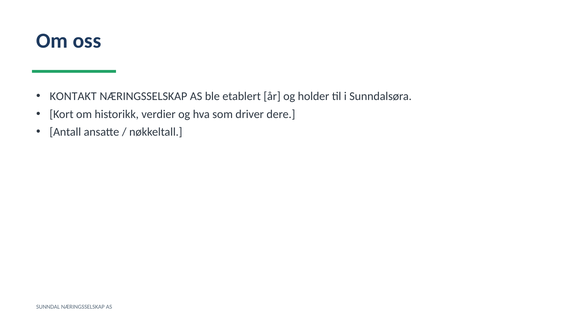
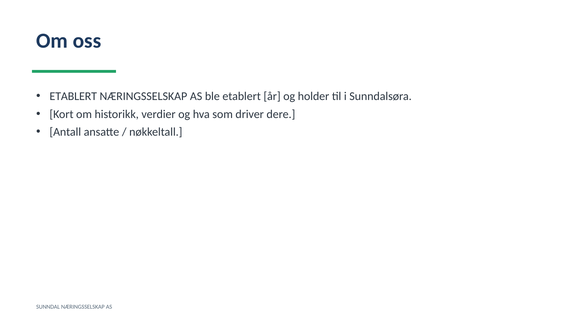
KONTAKT at (73, 96): KONTAKT -> ETABLERT
